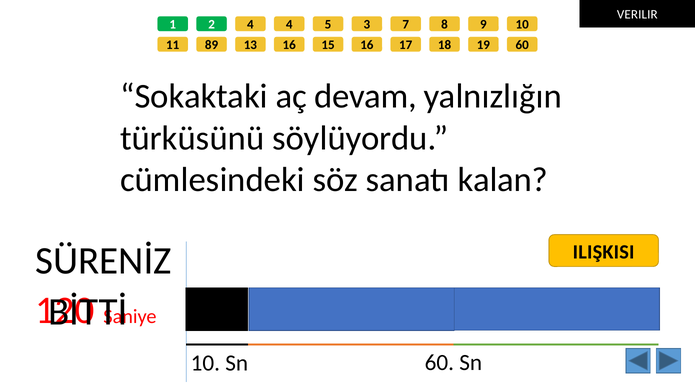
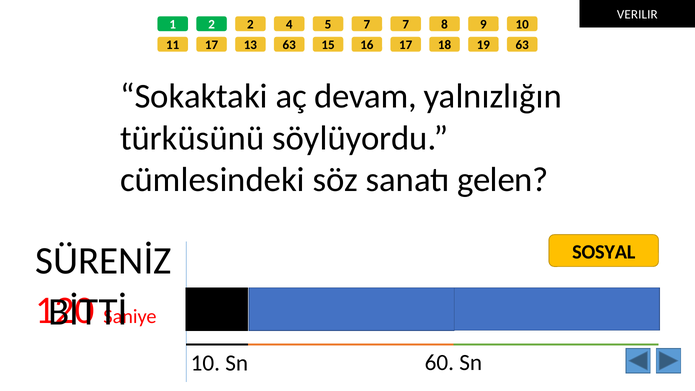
2 4: 4 -> 2
5 3: 3 -> 7
11 89: 89 -> 17
13 16: 16 -> 63
19 60: 60 -> 63
kalan: kalan -> gelen
ILIŞKISI: ILIŞKISI -> SOSYAL
